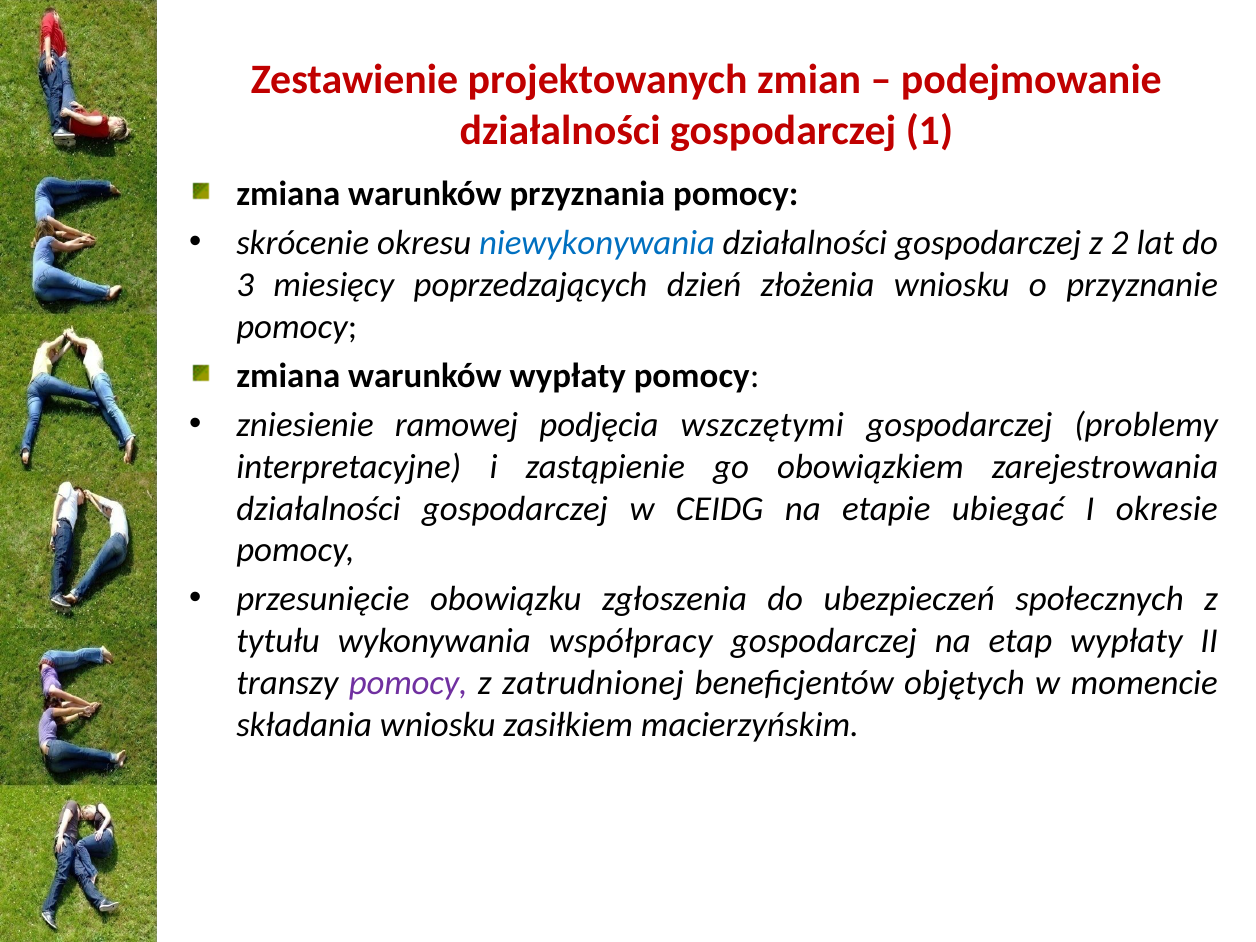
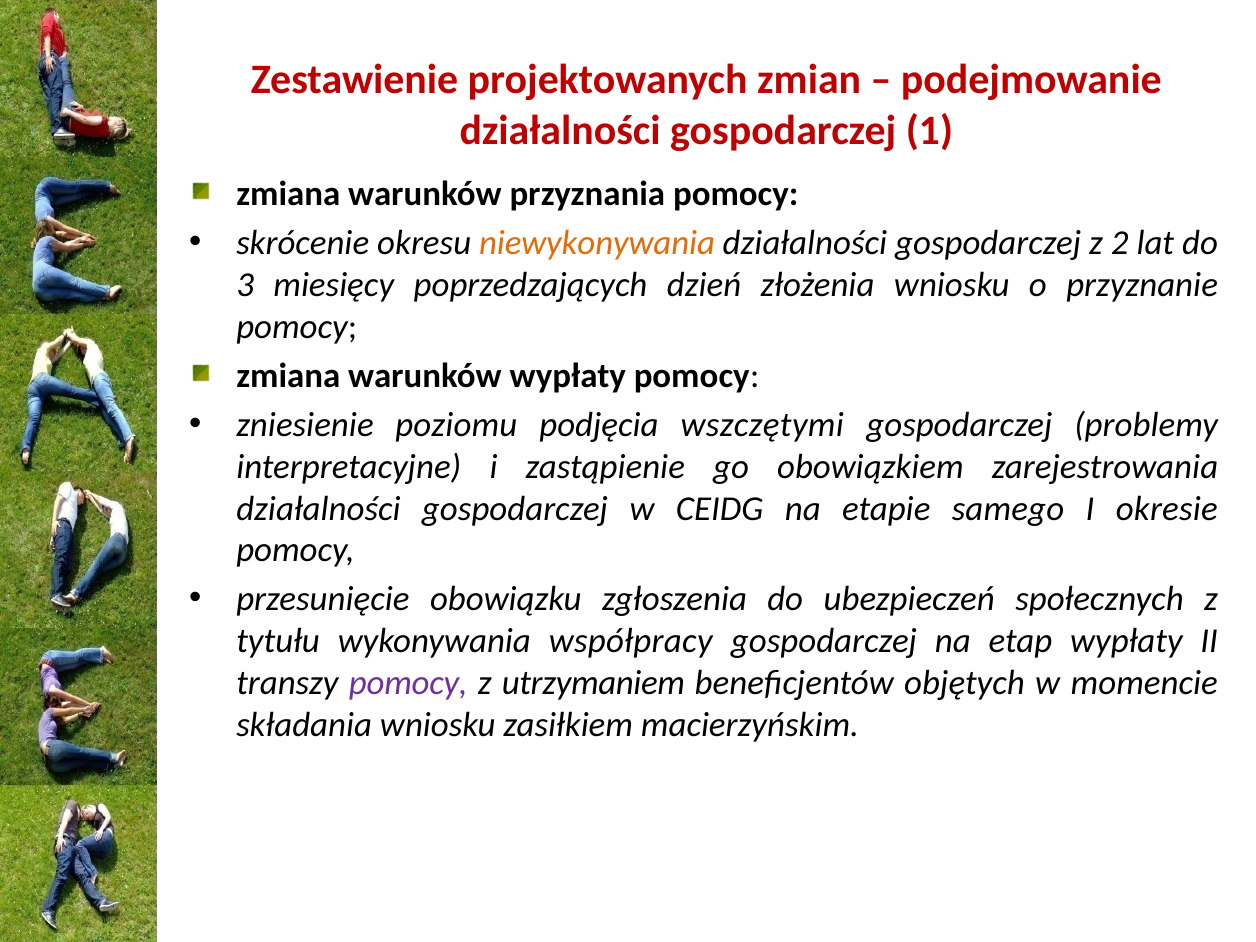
niewykonywania colour: blue -> orange
ramowej: ramowej -> poziomu
ubiegać: ubiegać -> samego
zatrudnionej: zatrudnionej -> utrzymaniem
